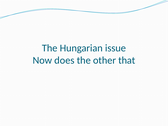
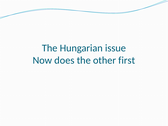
that: that -> first
